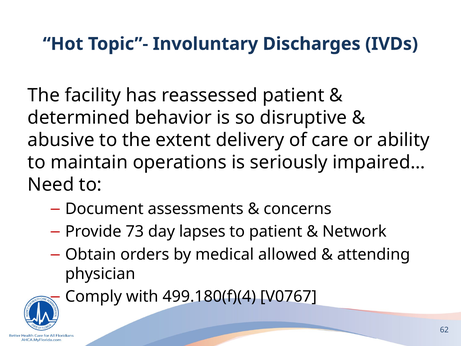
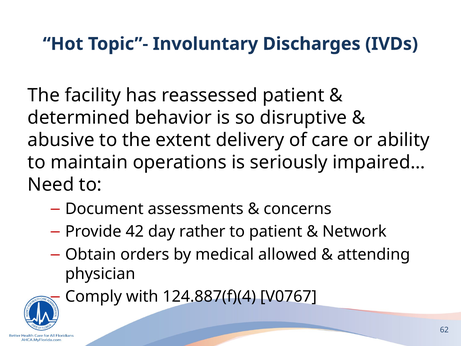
73: 73 -> 42
lapses: lapses -> rather
499.180(f)(4: 499.180(f)(4 -> 124.887(f)(4
